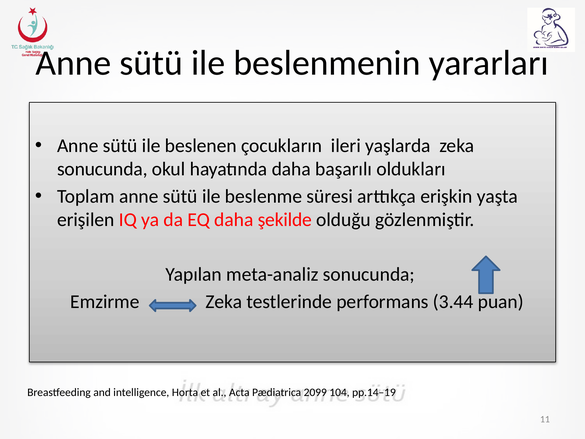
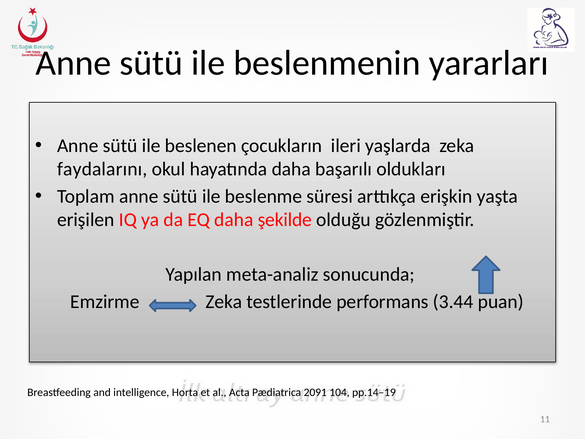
sonucunda at (102, 169): sonucunda -> faydalarını
2099: 2099 -> 2091
